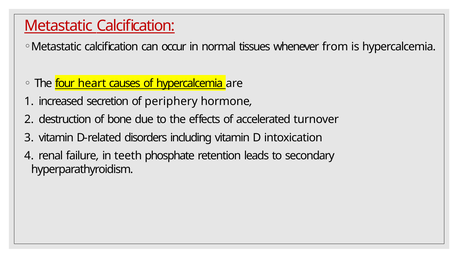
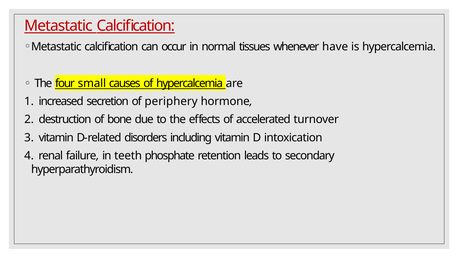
from: from -> have
heart: heart -> small
